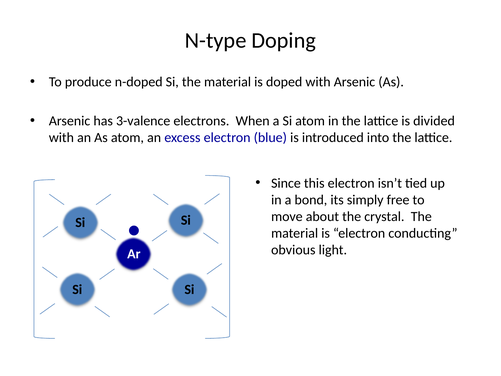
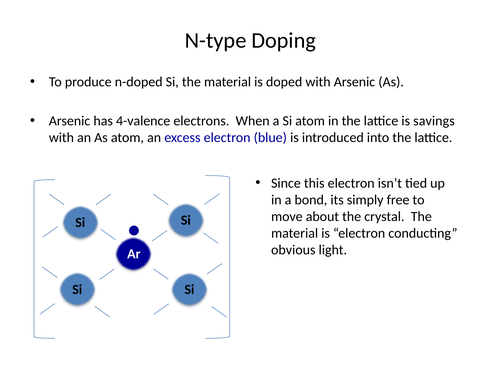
3-valence: 3-valence -> 4-valence
divided: divided -> savings
